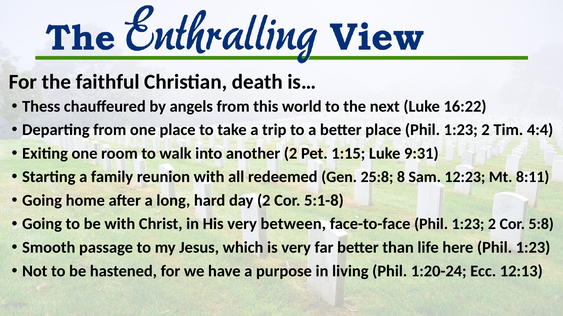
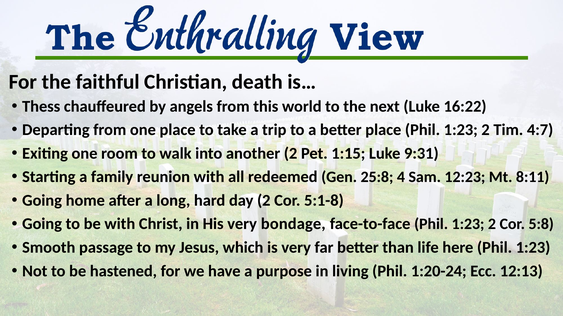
4:4: 4:4 -> 4:7
8: 8 -> 4
between: between -> bondage
